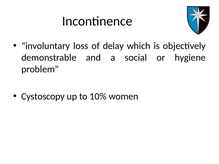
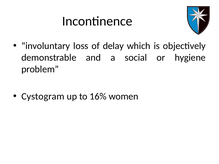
Cystoscopy: Cystoscopy -> Cystogram
10%: 10% -> 16%
